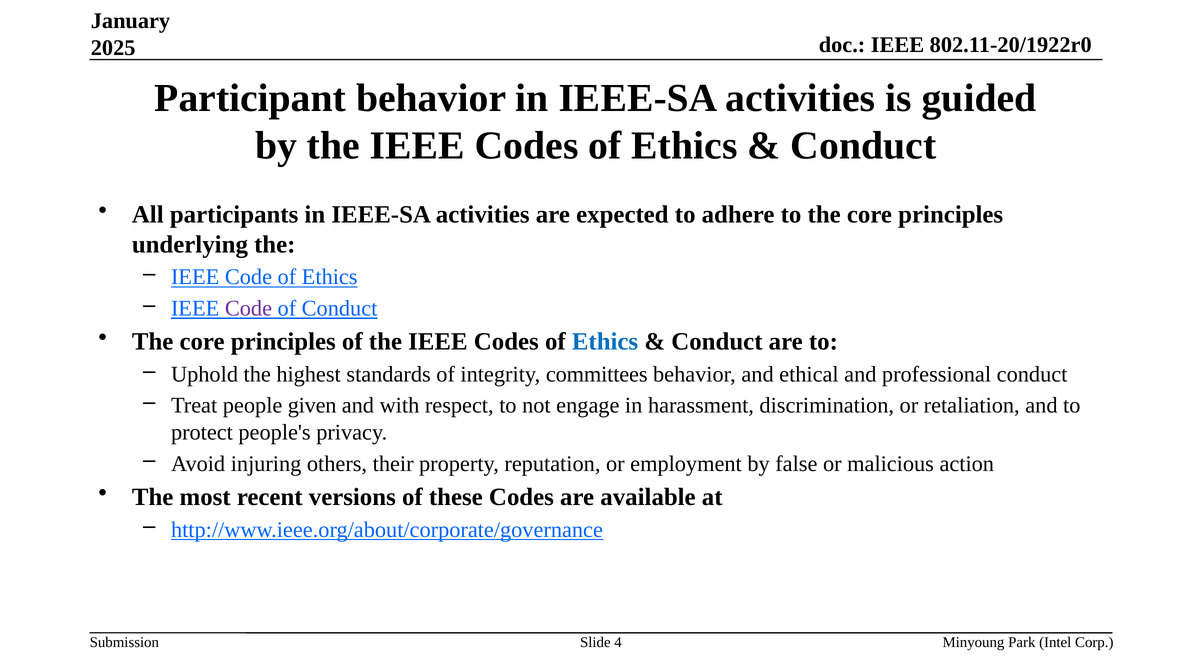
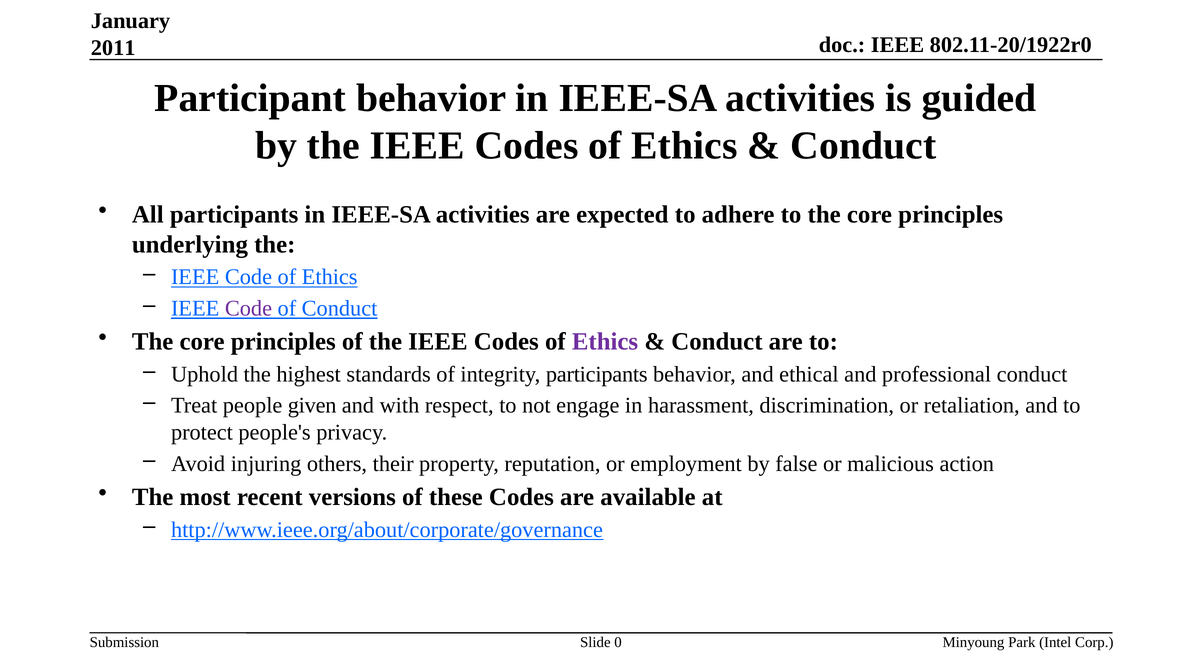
2025: 2025 -> 2011
Ethics at (605, 342) colour: blue -> purple
integrity committees: committees -> participants
4: 4 -> 0
